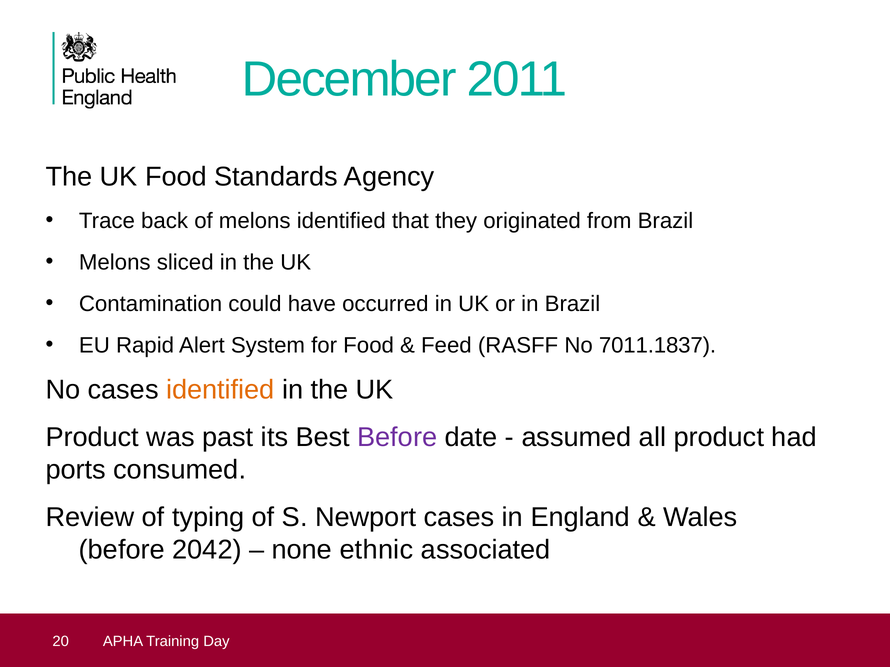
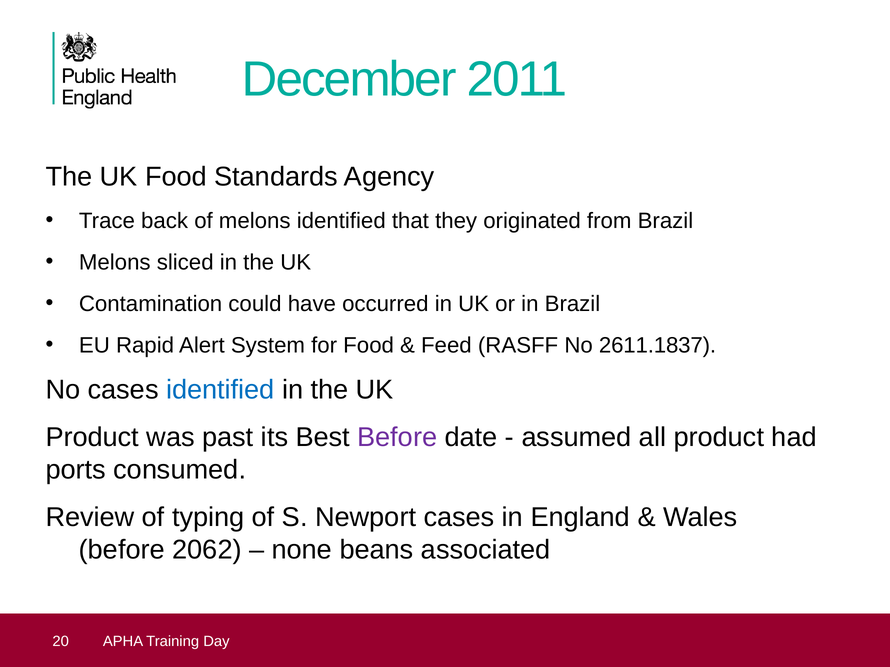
7011.1837: 7011.1837 -> 2611.1837
identified at (220, 390) colour: orange -> blue
2042: 2042 -> 2062
ethnic: ethnic -> beans
